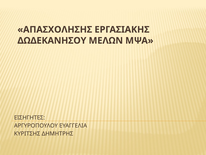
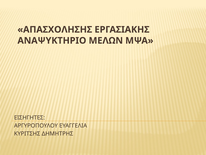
ΔΩΔΕΚΑΝΗΣΟΥ: ΔΩΔΕΚΑΝΗΣΟΥ -> ΑΝΑΨΥΚΤΗΡΙΟ
